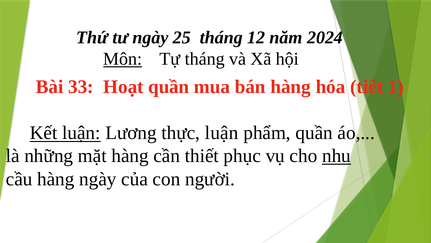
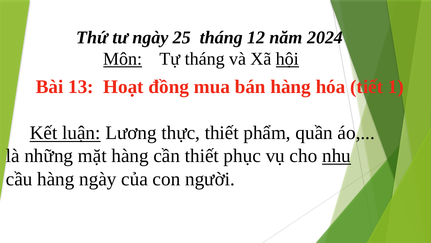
hội underline: none -> present
33: 33 -> 13
Hoạt quần: quần -> đồng
thực luận: luận -> thiết
